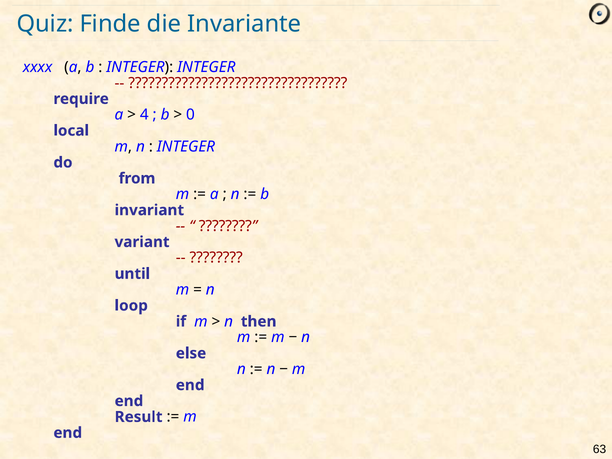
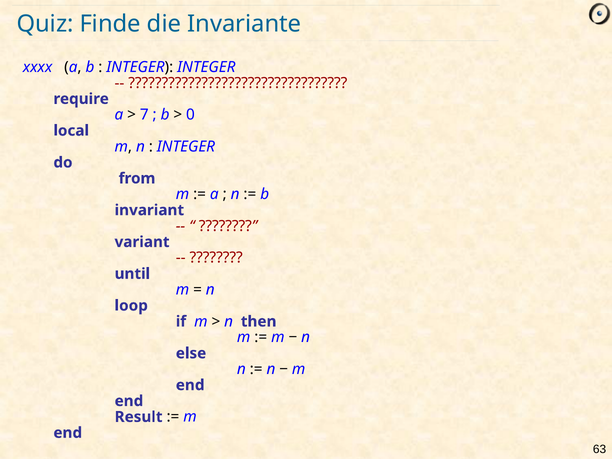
4: 4 -> 7
